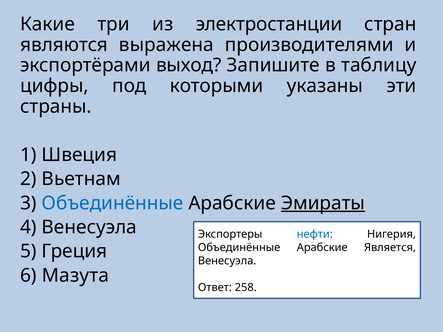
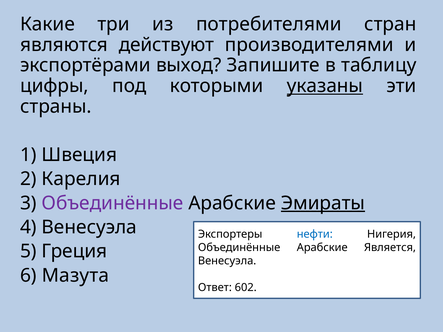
электростанции: электростанции -> потребителями
выражена: выражена -> действуют
указаны underline: none -> present
Вьетнам: Вьетнам -> Карелия
Объединённые at (113, 203) colour: blue -> purple
258: 258 -> 602
